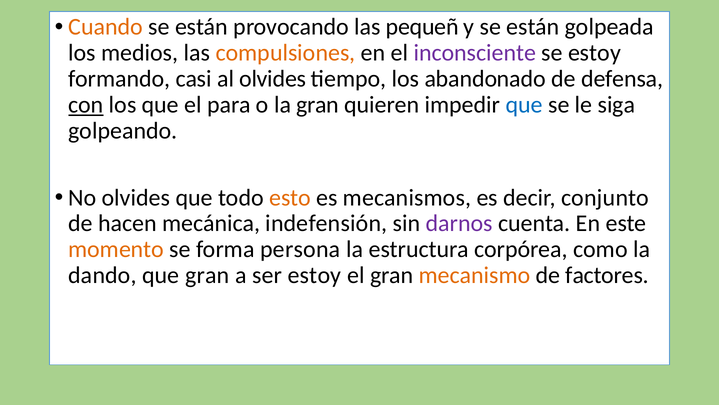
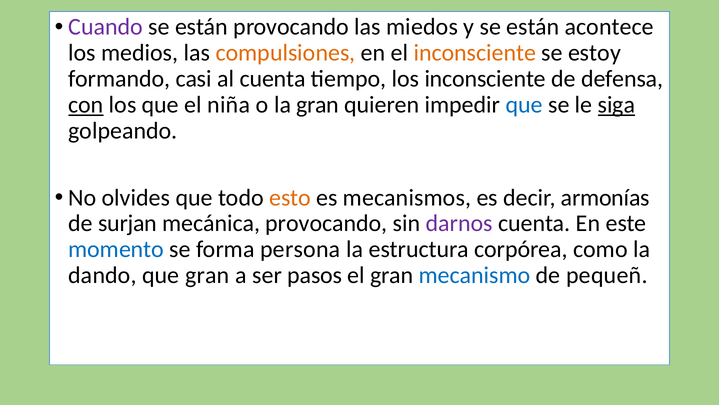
Cuando colour: orange -> purple
pequeñ: pequeñ -> miedos
golpeada: golpeada -> acontece
inconsciente at (475, 53) colour: purple -> orange
al olvides: olvides -> cuenta
los abandonado: abandonado -> inconsciente
para: para -> niña
siga underline: none -> present
conjunto: conjunto -> armonías
hacen: hacen -> surjan
mecánica indefensión: indefensión -> provocando
momento colour: orange -> blue
ser estoy: estoy -> pasos
mecanismo colour: orange -> blue
factores: factores -> pequeñ
